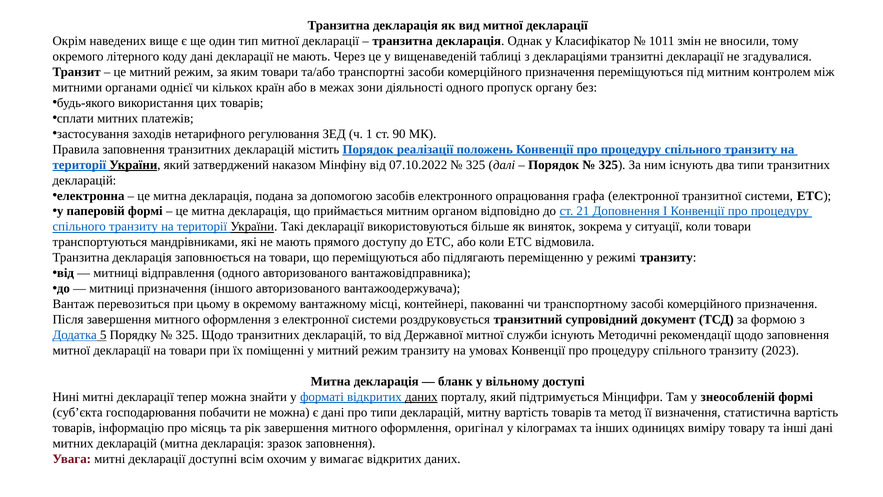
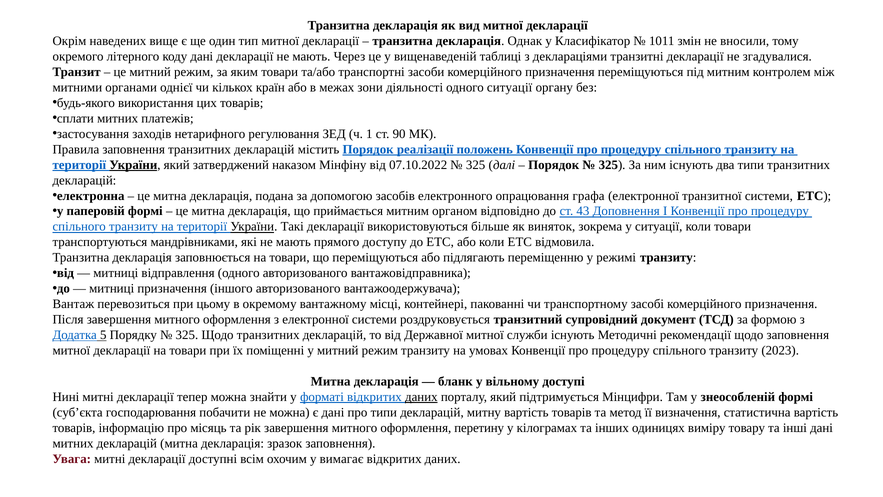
одного пропуск: пропуск -> ситуації
21: 21 -> 43
оригінал: оригінал -> перетину
